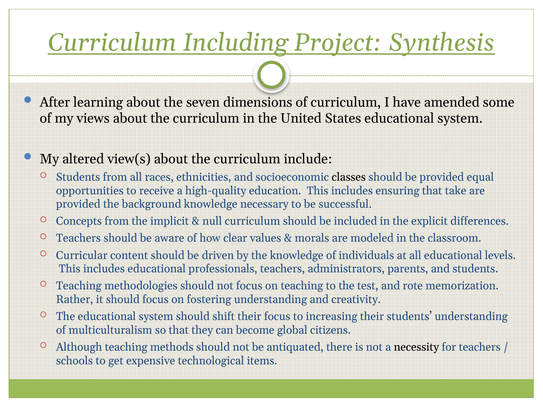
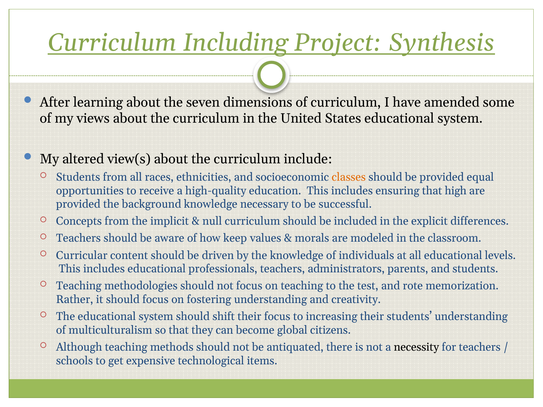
classes colour: black -> orange
take: take -> high
clear: clear -> keep
